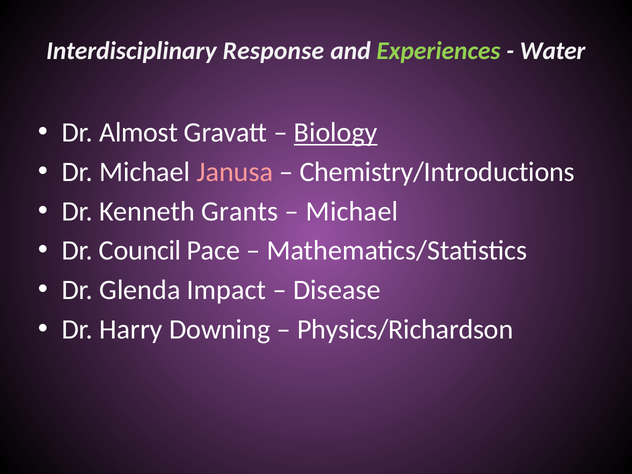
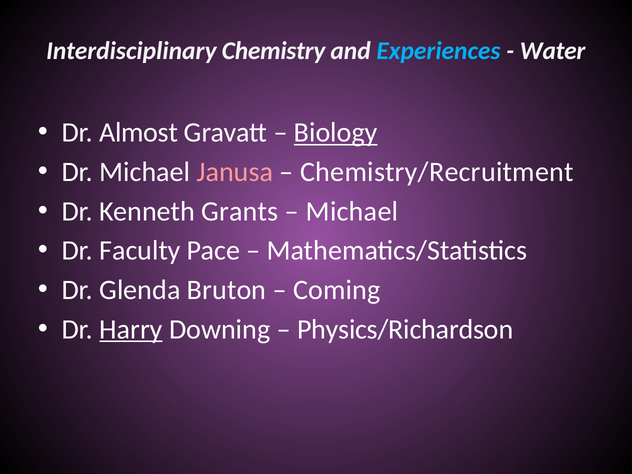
Response: Response -> Chemistry
Experiences colour: light green -> light blue
Chemistry/Introductions: Chemistry/Introductions -> Chemistry/Recruitment
Council: Council -> Faculty
Impact: Impact -> Bruton
Disease: Disease -> Coming
Harry underline: none -> present
